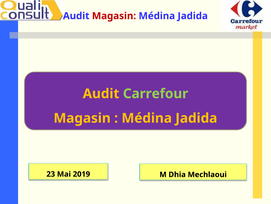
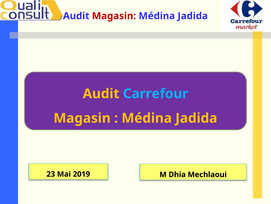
Carrefour colour: light green -> light blue
